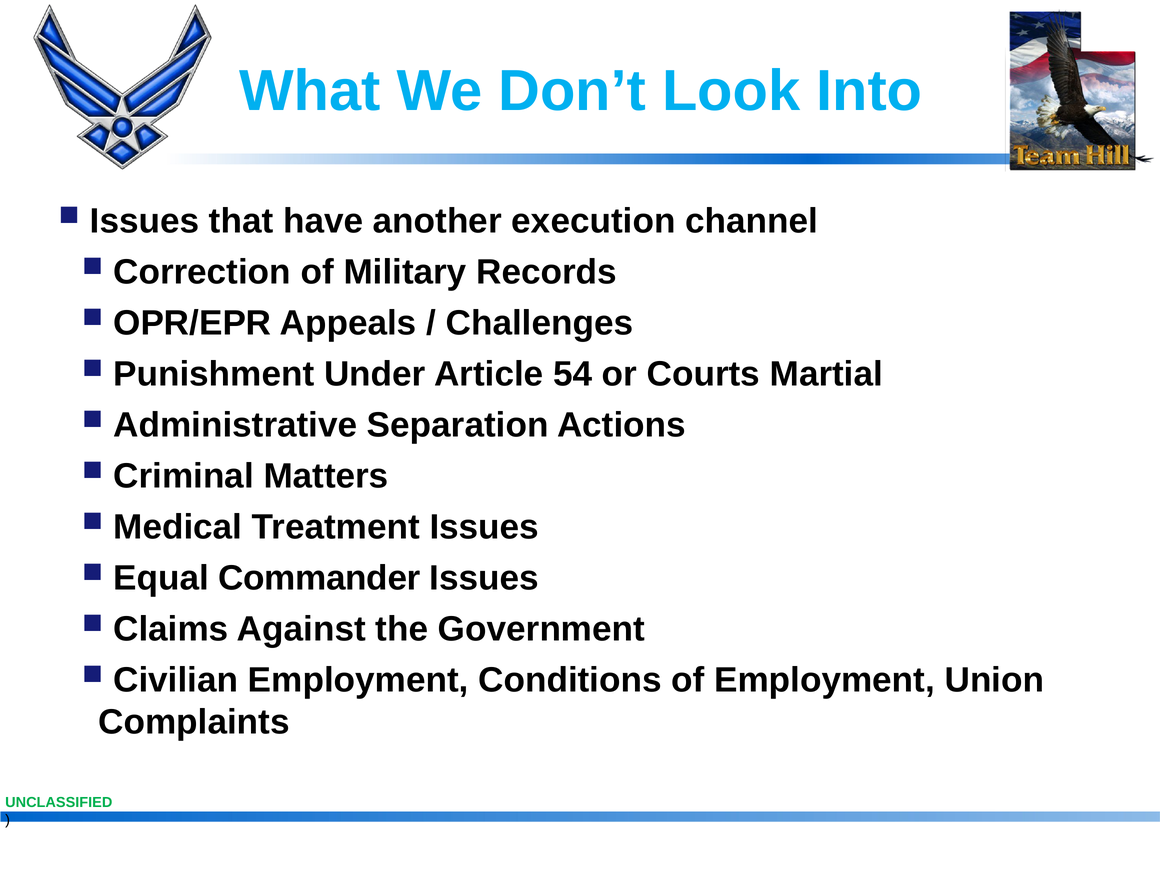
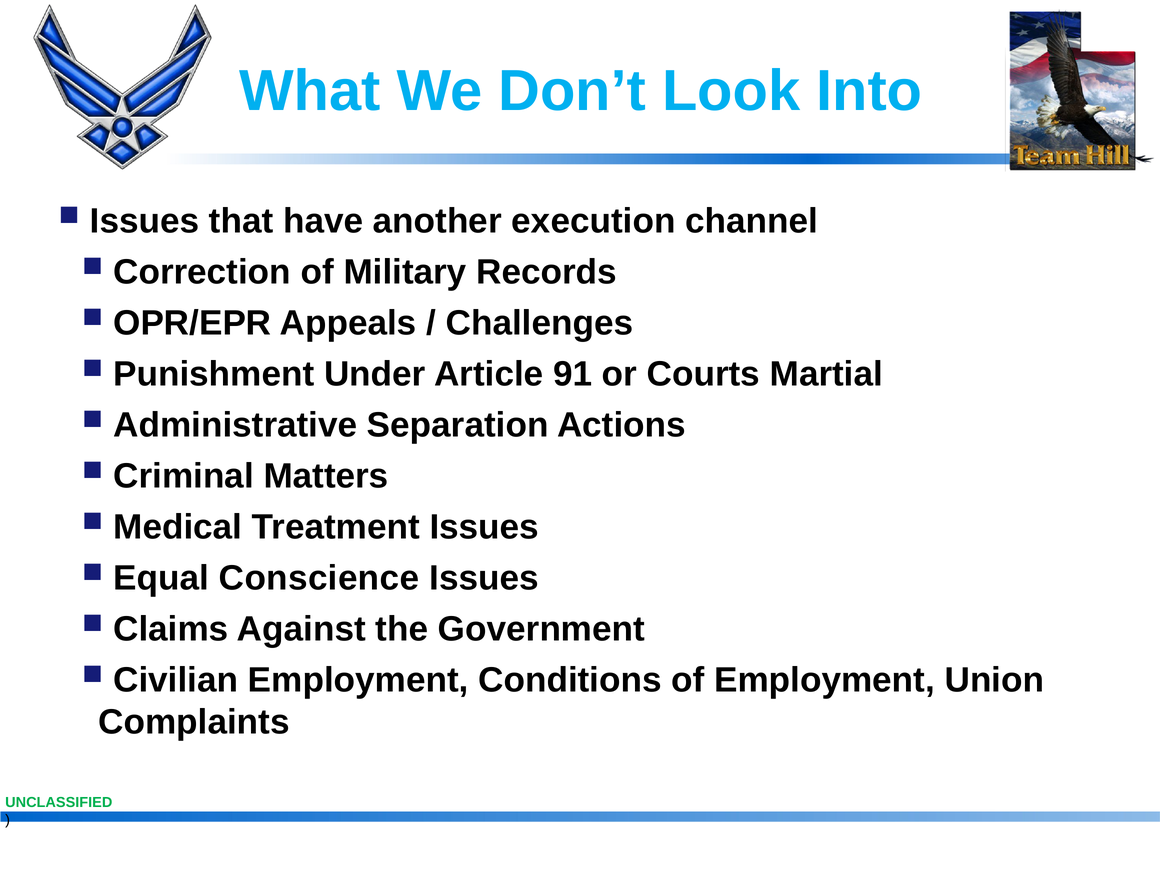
54: 54 -> 91
Commander: Commander -> Conscience
